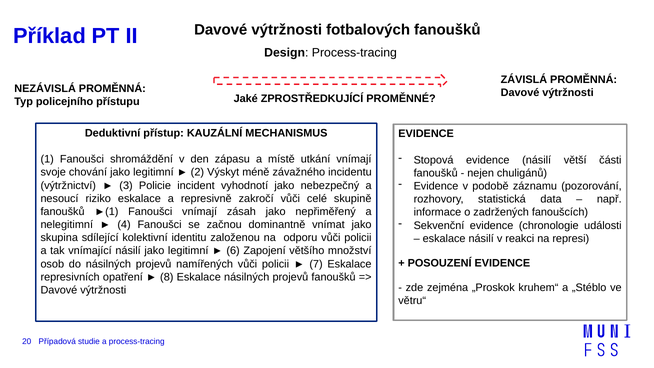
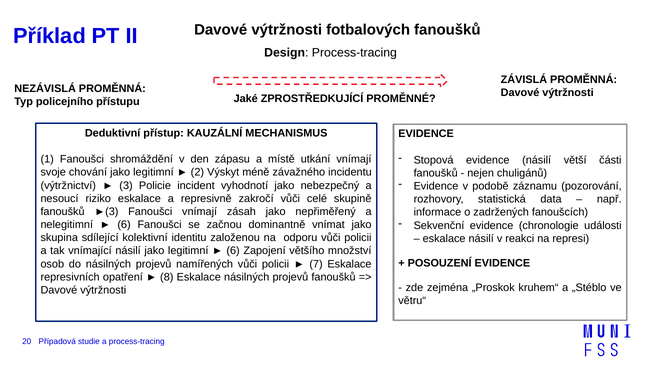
►(1: ►(1 -> ►(3
4 at (124, 225): 4 -> 6
